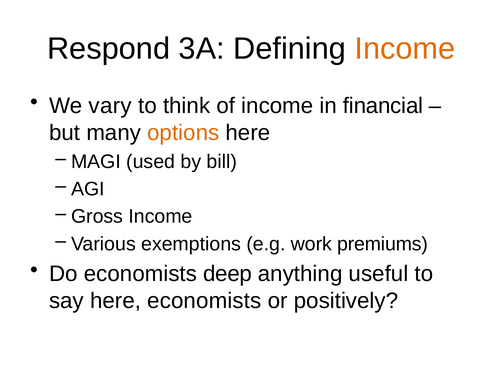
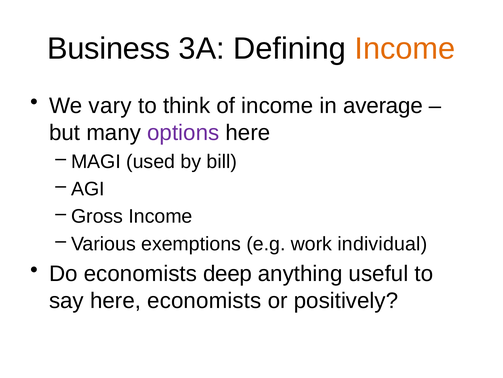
Respond: Respond -> Business
financial: financial -> average
options colour: orange -> purple
premiums: premiums -> individual
